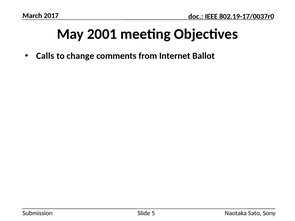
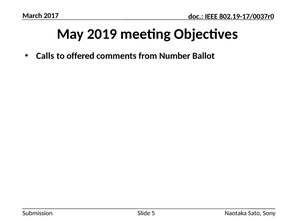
2001: 2001 -> 2019
change: change -> offered
Internet: Internet -> Number
